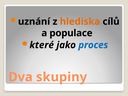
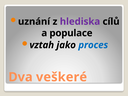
hlediska colour: orange -> purple
které: které -> vztah
skupiny: skupiny -> veškeré
